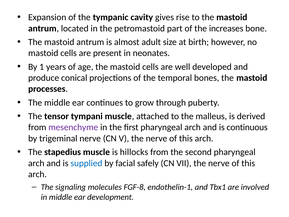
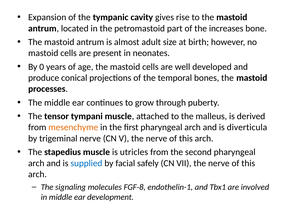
1: 1 -> 0
mesenchyme colour: purple -> orange
continuous: continuous -> diverticula
hillocks: hillocks -> utricles
